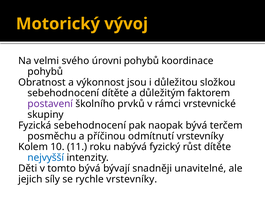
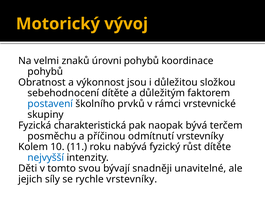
svého: svého -> znaků
postavení colour: purple -> blue
Fyzická sebehodnocení: sebehodnocení -> charakteristická
tomto bývá: bývá -> svou
